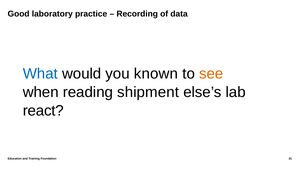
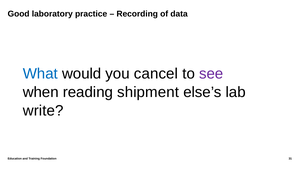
known: known -> cancel
see colour: orange -> purple
react: react -> write
